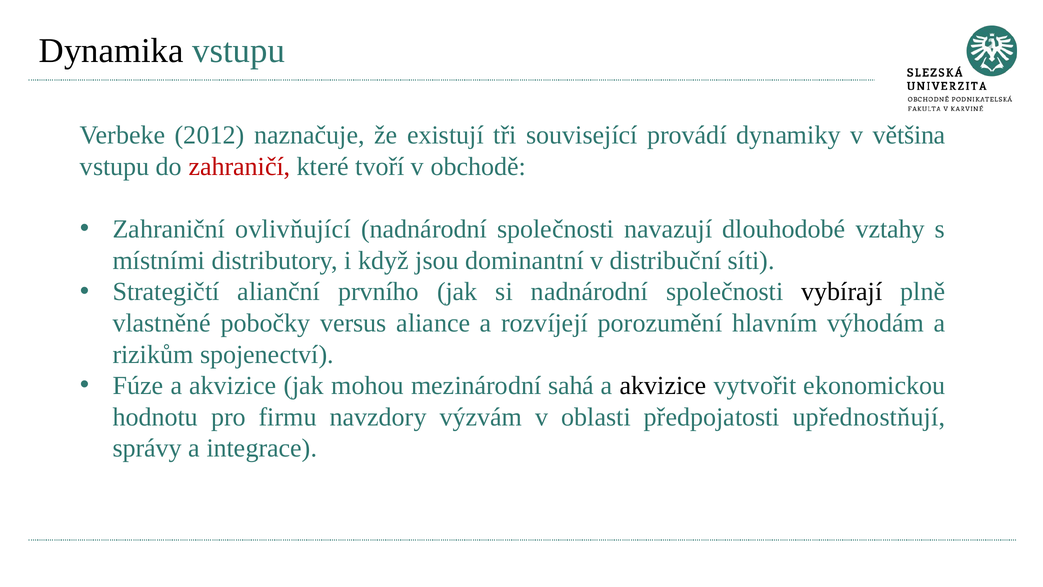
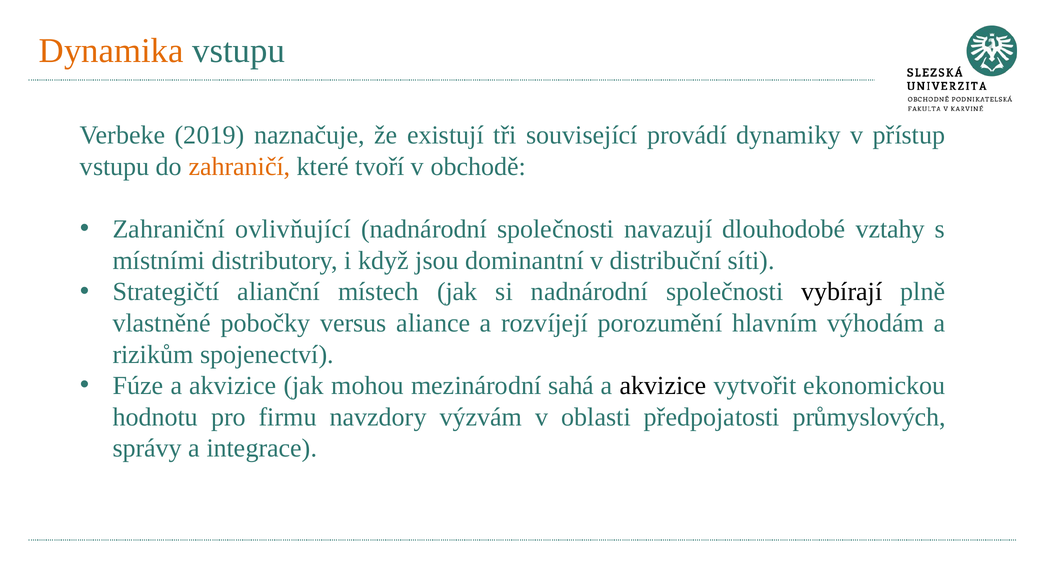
Dynamika colour: black -> orange
2012: 2012 -> 2019
většina: většina -> přístup
zahraničí colour: red -> orange
prvního: prvního -> místech
upřednostňují: upřednostňují -> průmyslových
